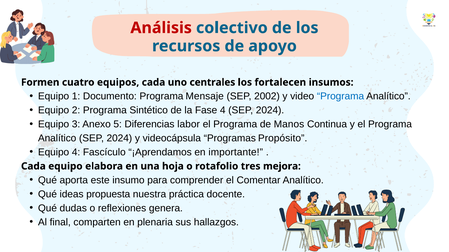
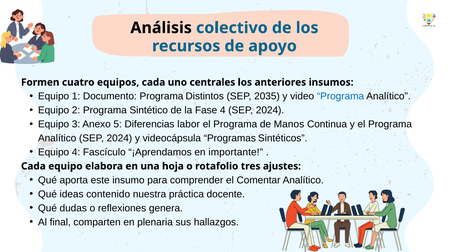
Análisis colour: red -> black
fortalecen: fortalecen -> anteriores
Mensaje: Mensaje -> Distintos
2002: 2002 -> 2035
Propósito: Propósito -> Sintéticos
mejora: mejora -> ajustes
propuesta: propuesta -> contenido
